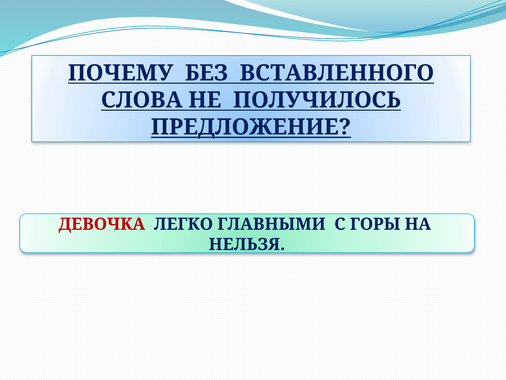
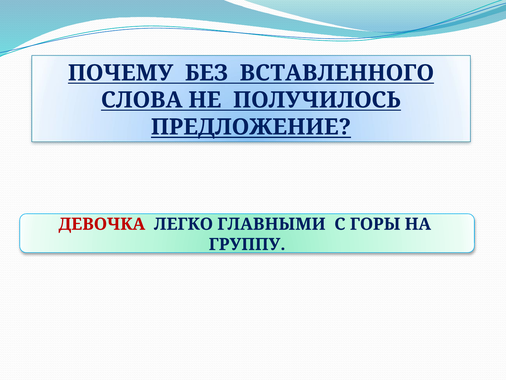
НЕЛЬЗЯ: НЕЛЬЗЯ -> ГРУППУ
